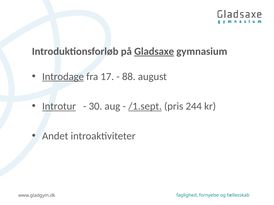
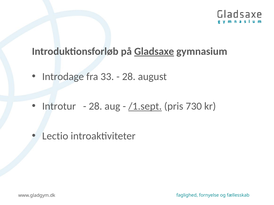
Introdage underline: present -> none
17: 17 -> 33
88 at (129, 77): 88 -> 28
Introtur underline: present -> none
30 at (95, 107): 30 -> 28
244: 244 -> 730
Andet: Andet -> Lectio
